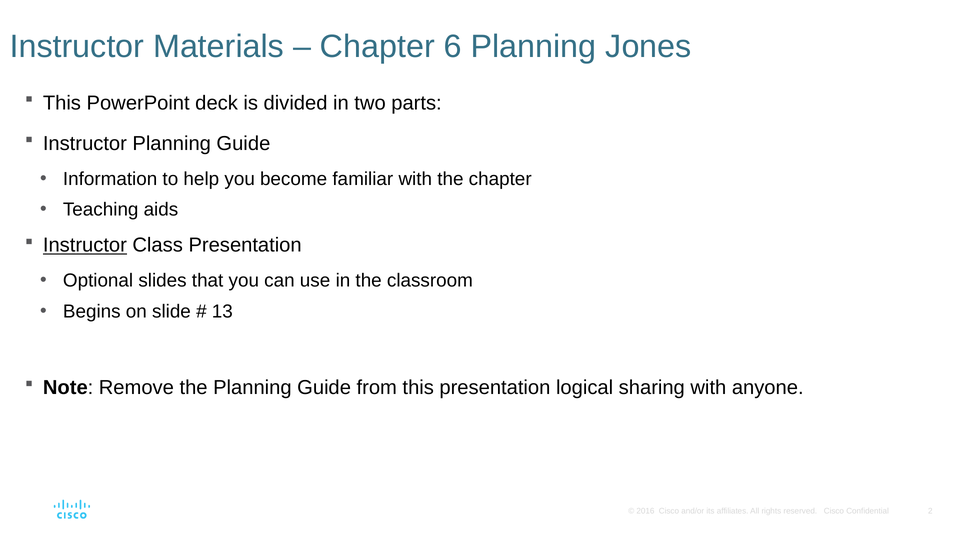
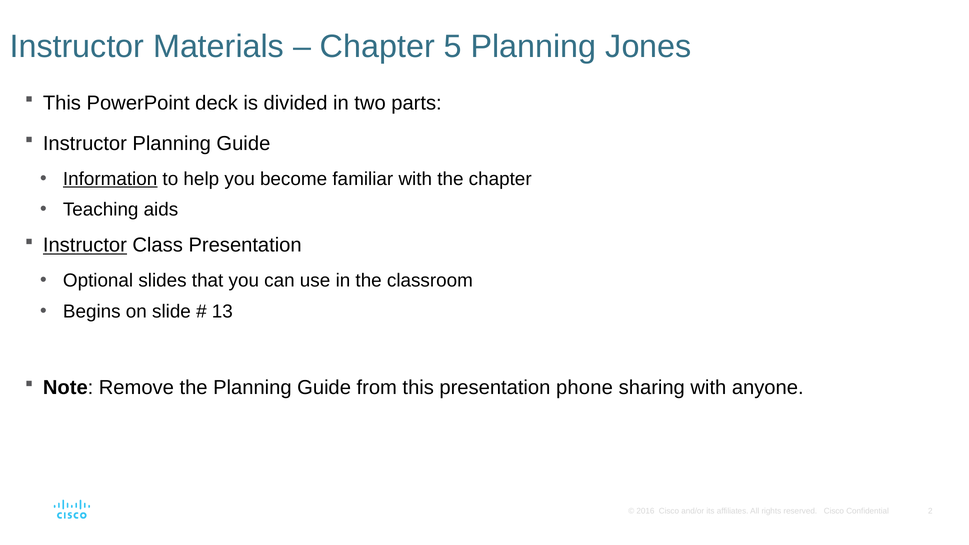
6: 6 -> 5
Information underline: none -> present
logical: logical -> phone
